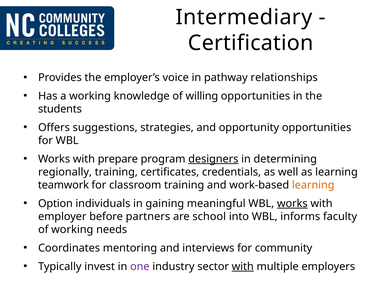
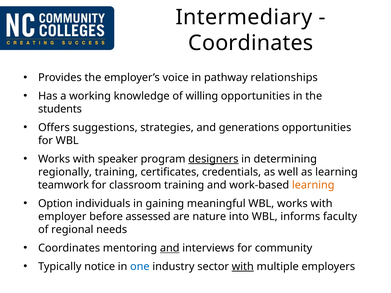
Certification at (251, 43): Certification -> Coordinates
opportunity: opportunity -> generations
prepare: prepare -> speaker
works at (292, 204) underline: present -> none
partners: partners -> assessed
school: school -> nature
of working: working -> regional
and at (170, 248) underline: none -> present
invest: invest -> notice
one colour: purple -> blue
